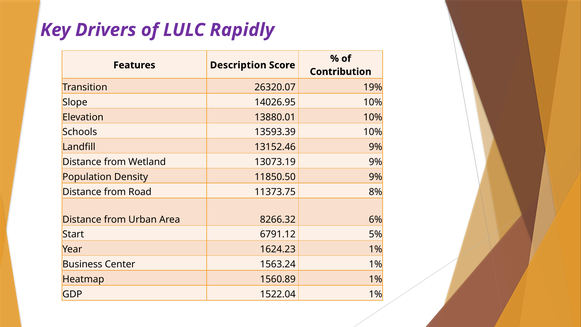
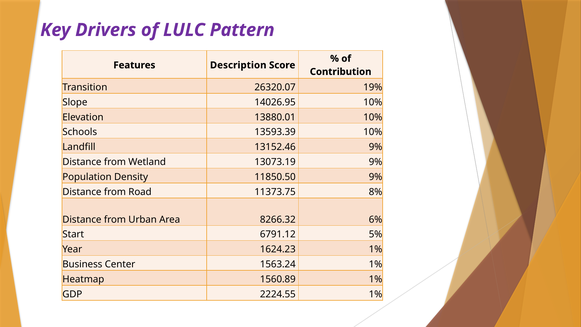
Rapidly: Rapidly -> Pattern
1522.04: 1522.04 -> 2224.55
